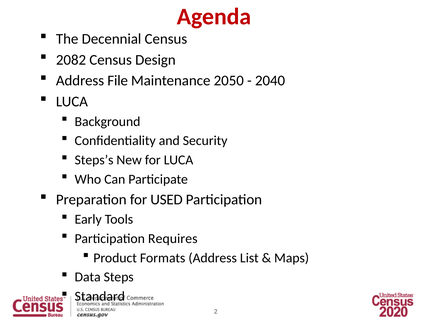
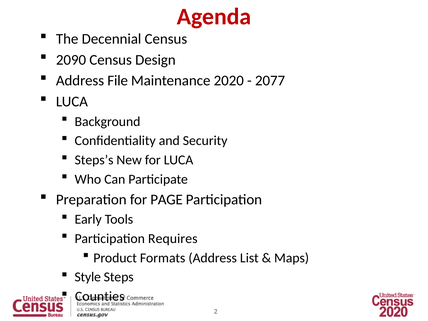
2082: 2082 -> 2090
2050: 2050 -> 2020
2040: 2040 -> 2077
USED: USED -> PAGE
Data: Data -> Style
Standard: Standard -> Counties
